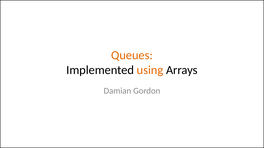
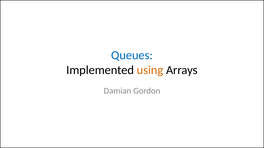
Queues colour: orange -> blue
